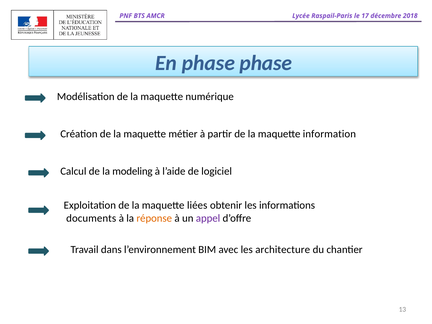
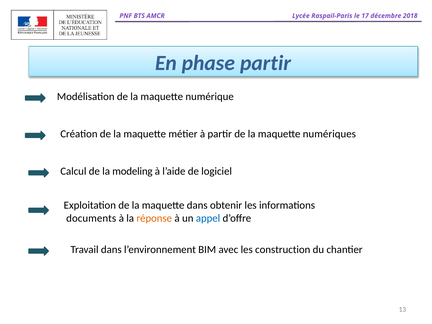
phase phase: phase -> partir
information: information -> numériques
maquette liées: liées -> dans
appel colour: purple -> blue
architecture: architecture -> construction
